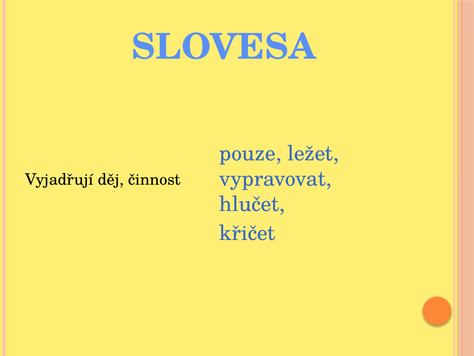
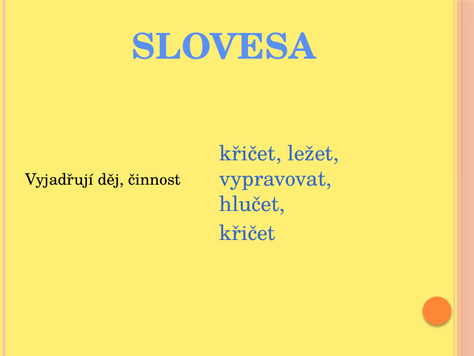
pouze at (250, 153): pouze -> křičet
